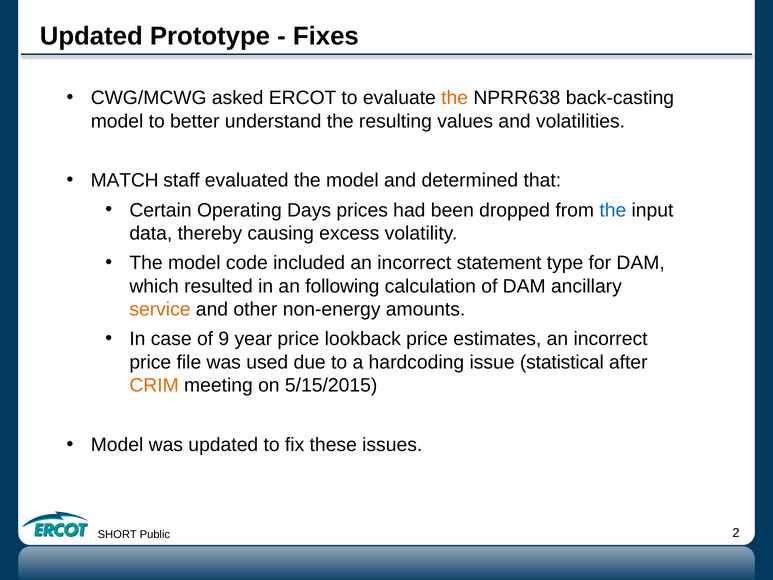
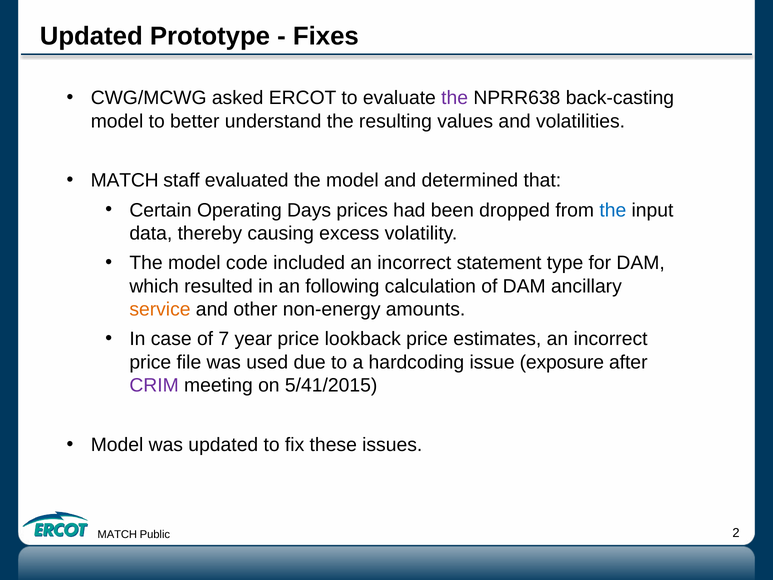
the at (455, 98) colour: orange -> purple
9: 9 -> 7
statistical: statistical -> exposure
CRIM colour: orange -> purple
5/15/2015: 5/15/2015 -> 5/41/2015
SHORT at (117, 534): SHORT -> MATCH
